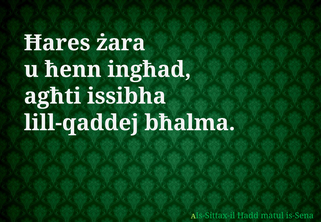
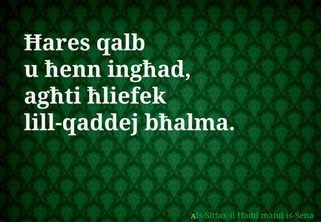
żara: żara -> qalb
issibha: issibha -> ħliefek
